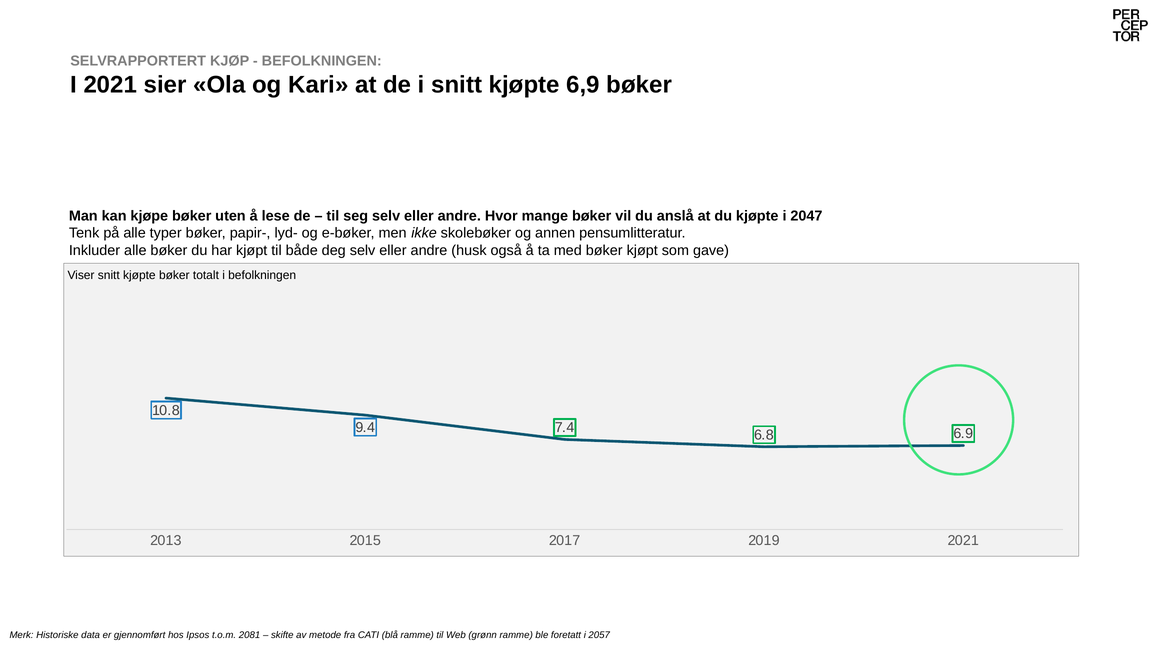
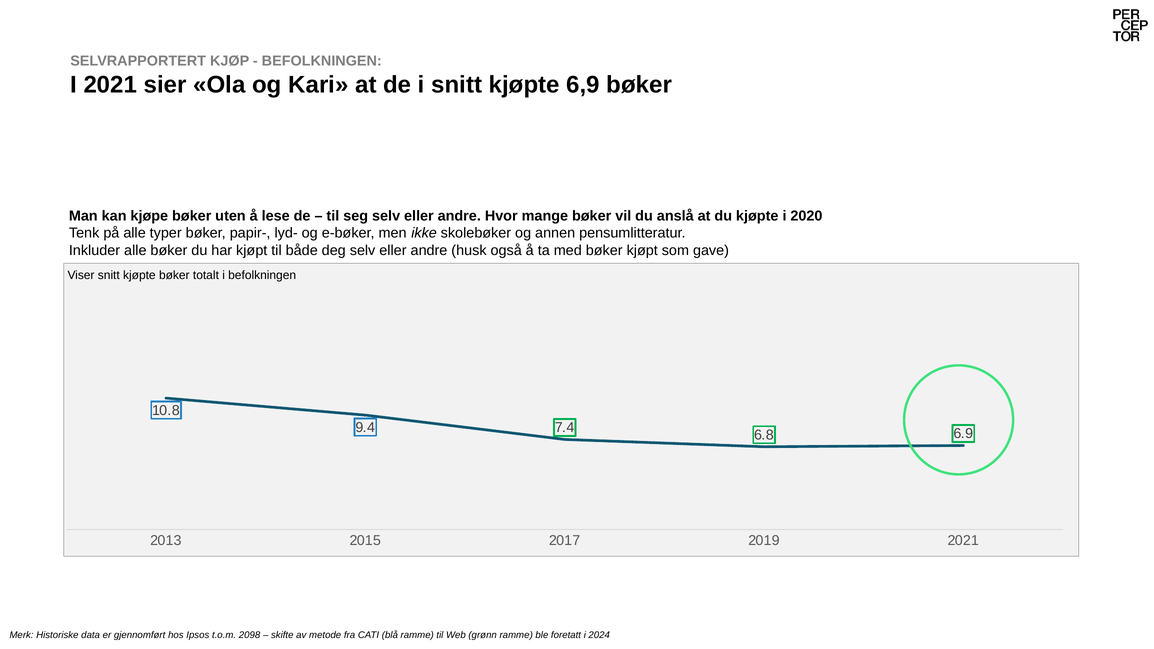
2047: 2047 -> 2020
2081: 2081 -> 2098
2057: 2057 -> 2024
